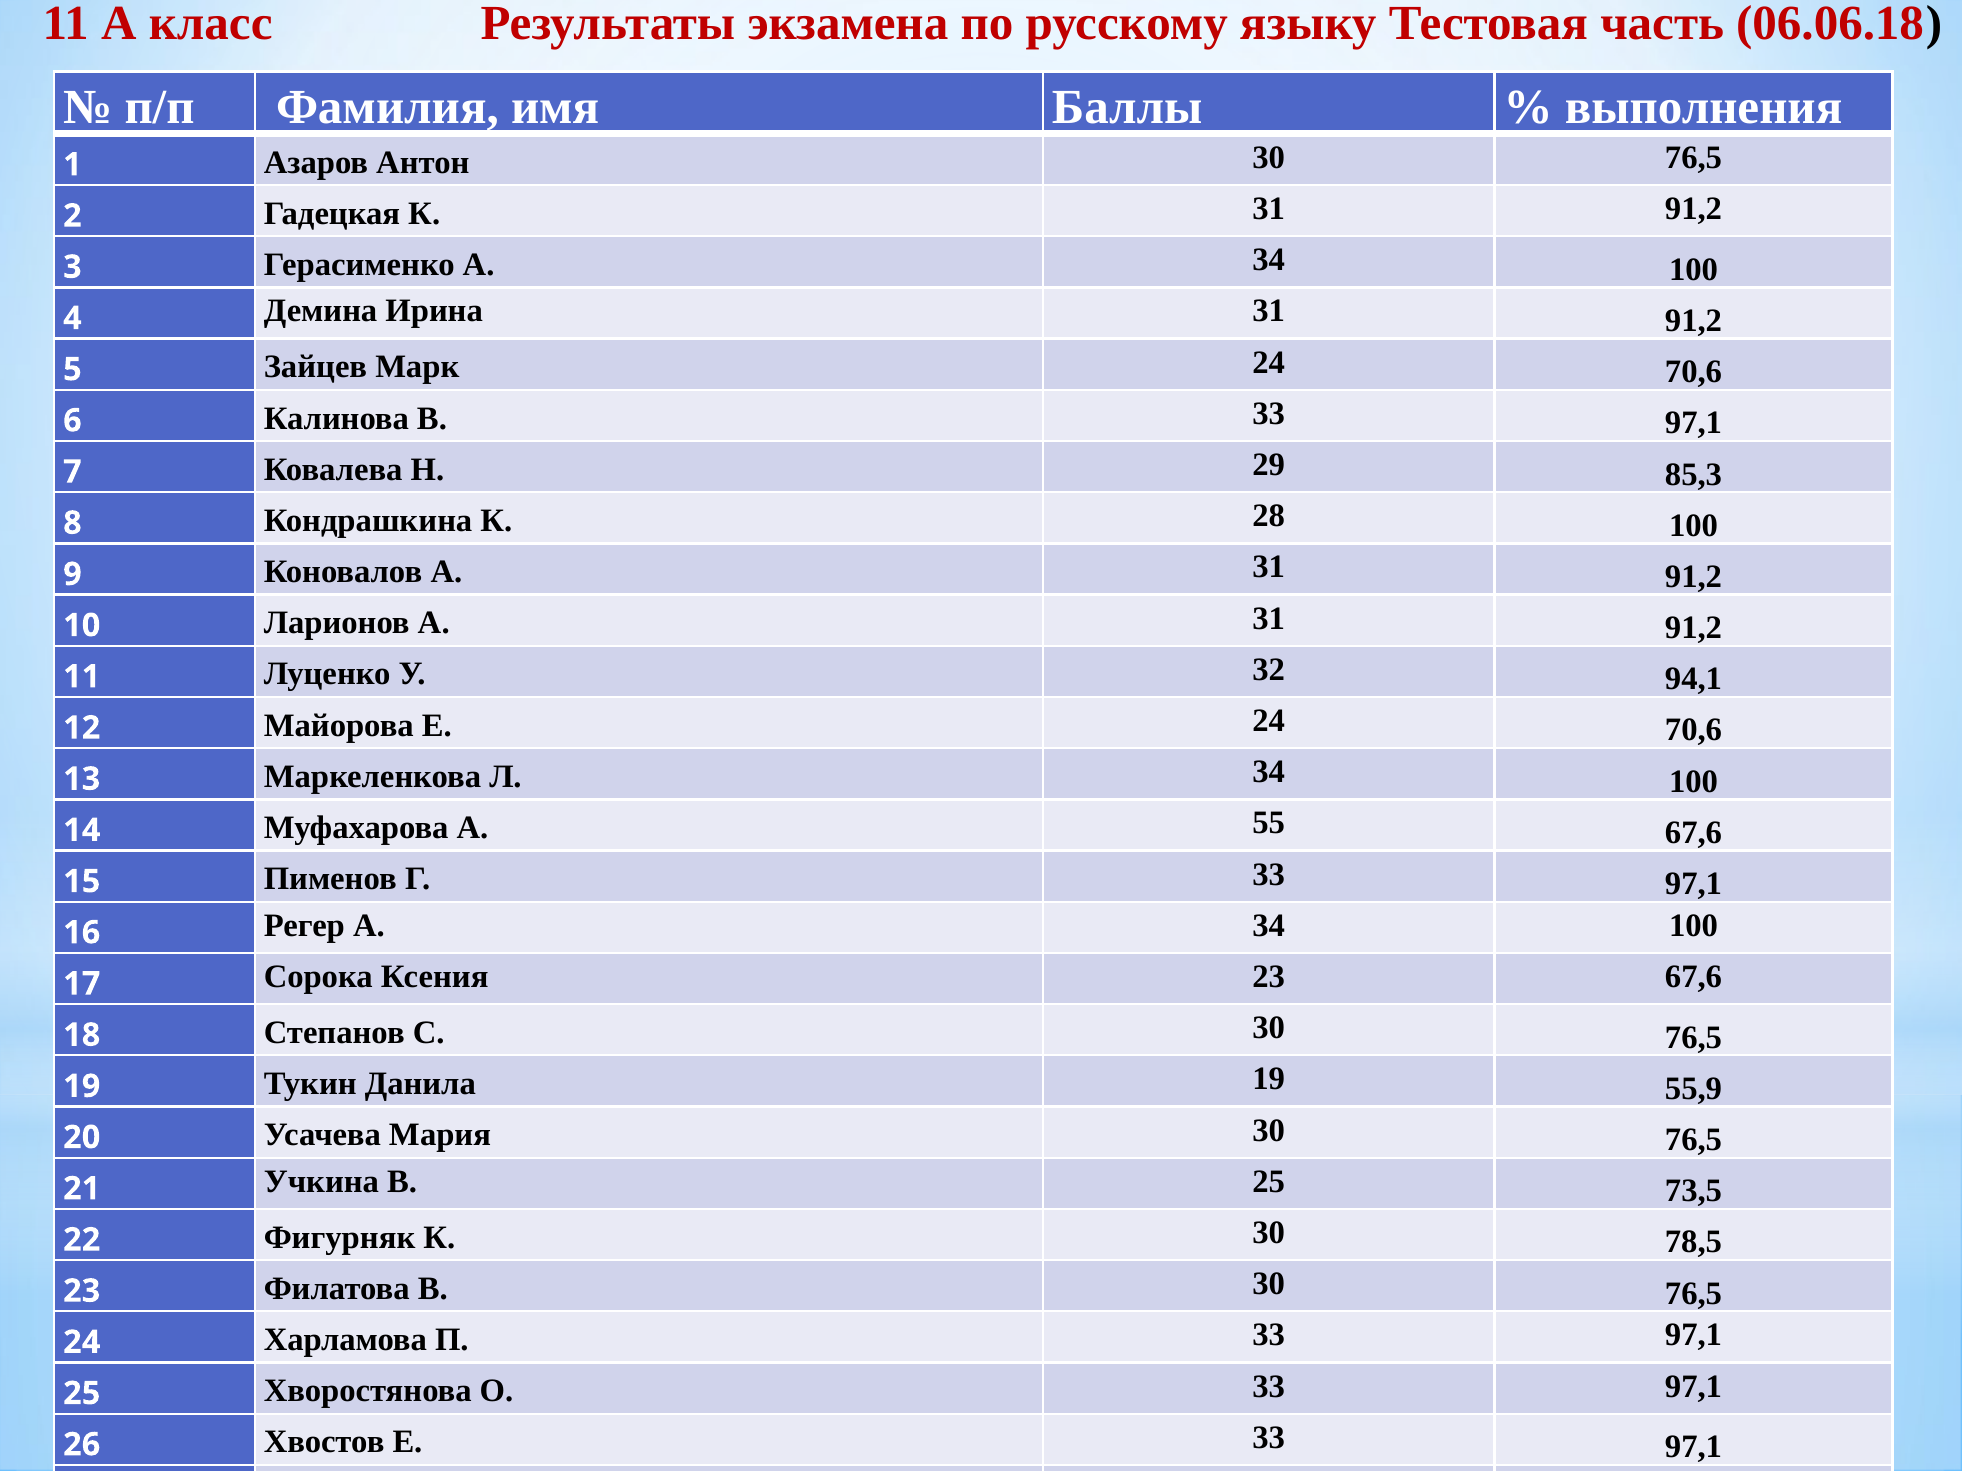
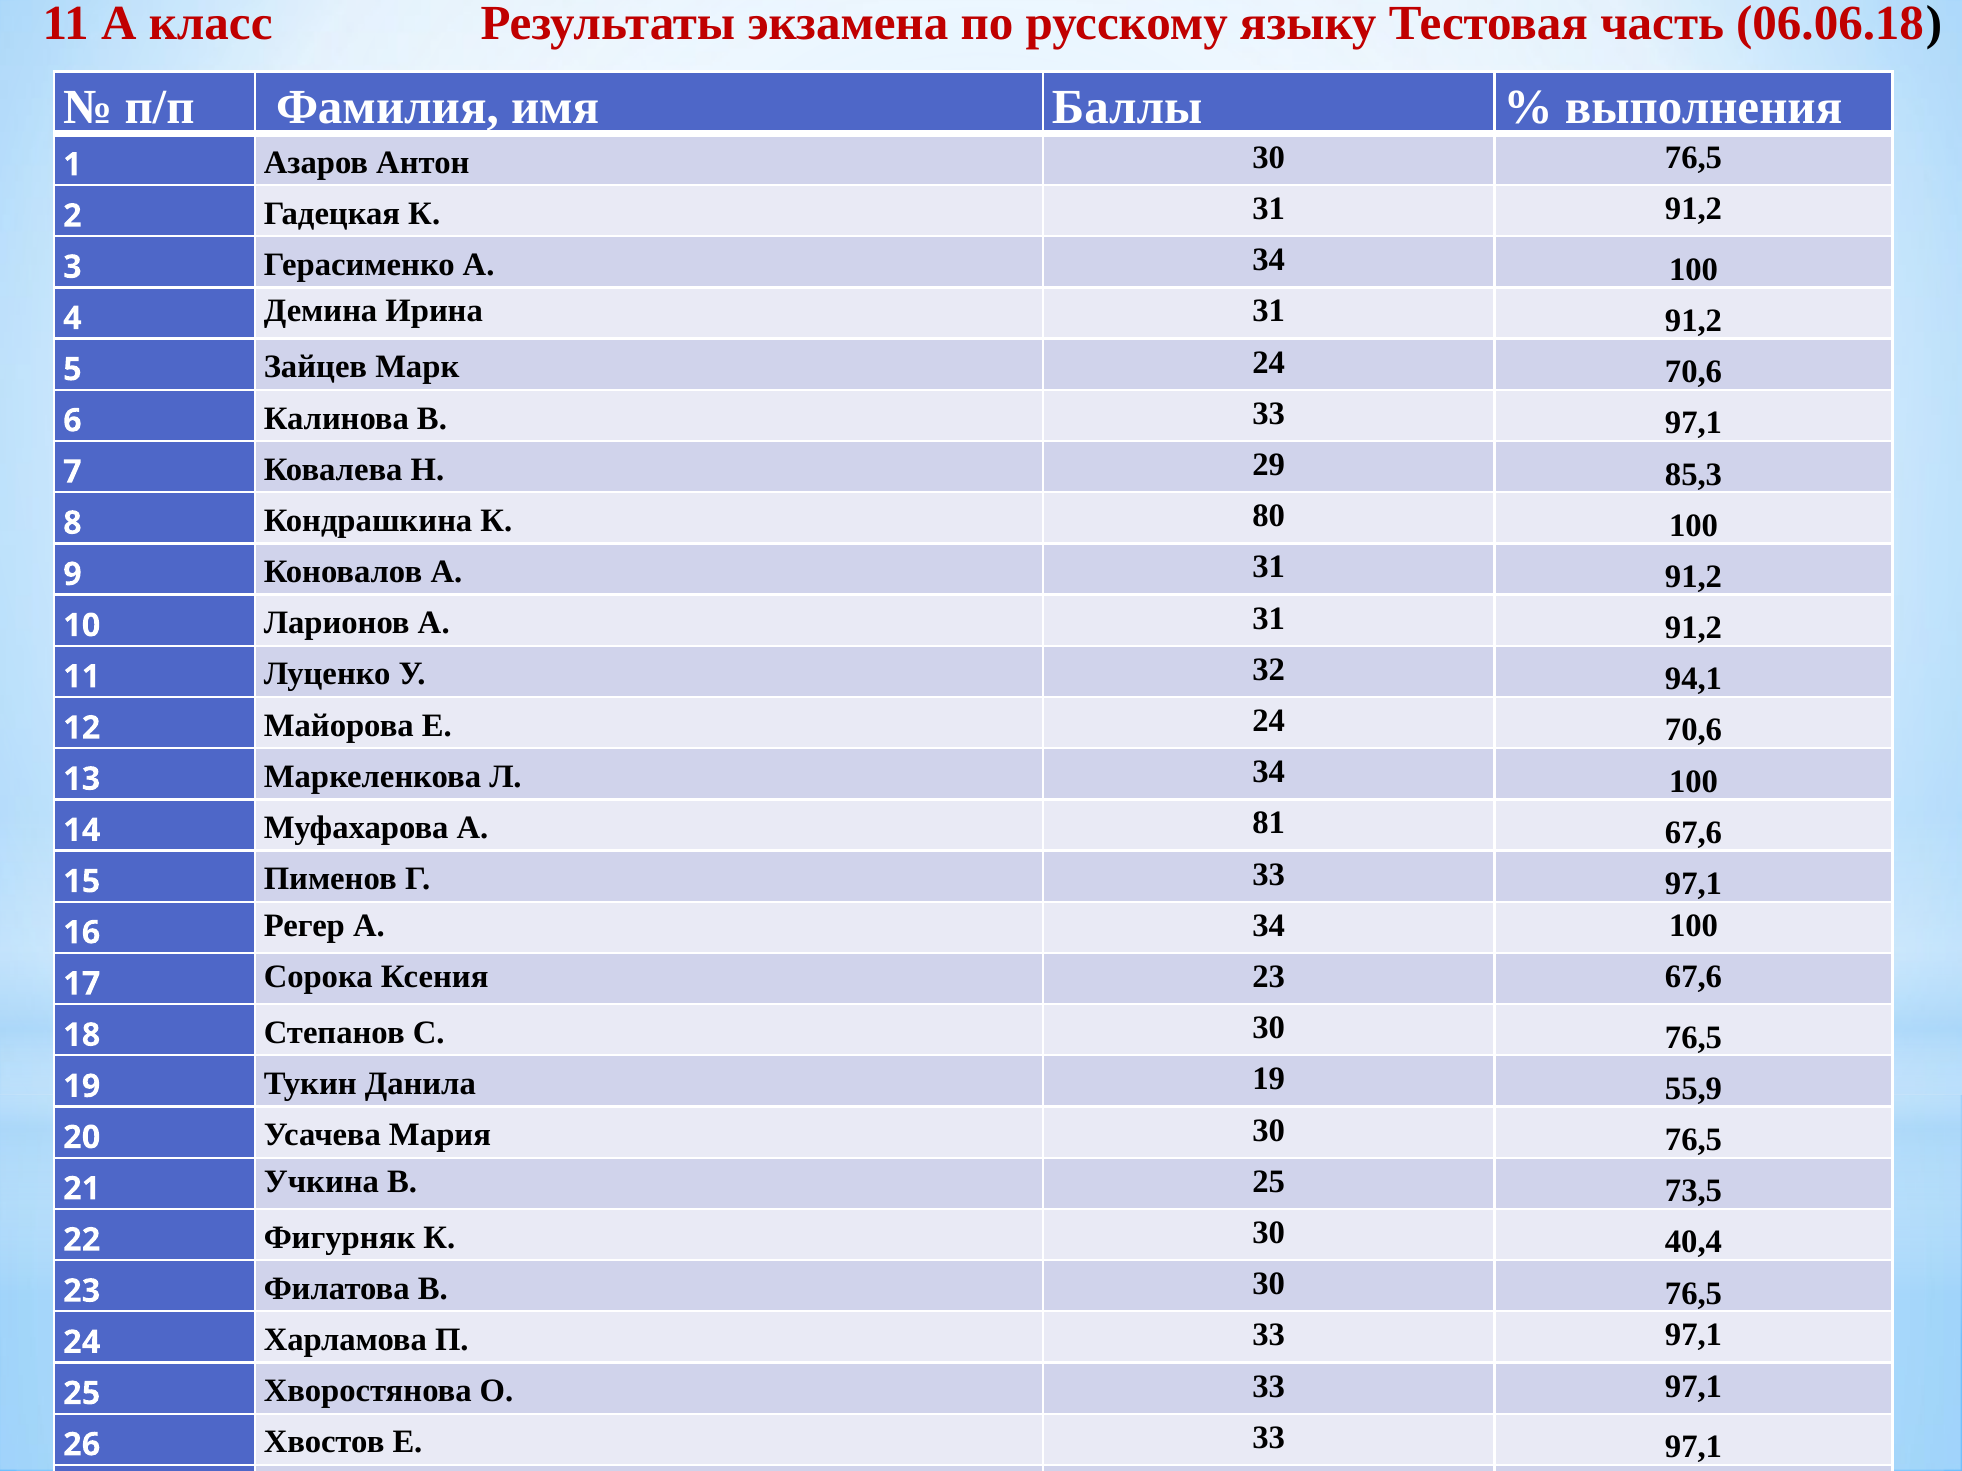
28: 28 -> 80
55: 55 -> 81
78,5: 78,5 -> 40,4
